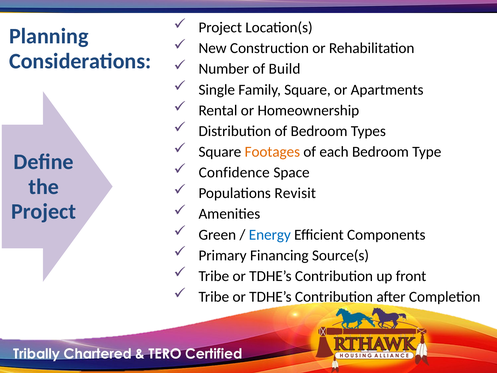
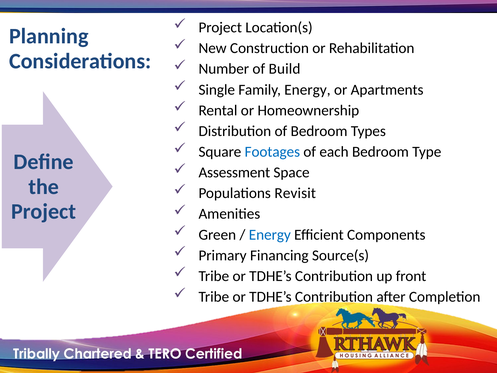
Family Square: Square -> Energy
Footages colour: orange -> blue
Confidence: Confidence -> Assessment
